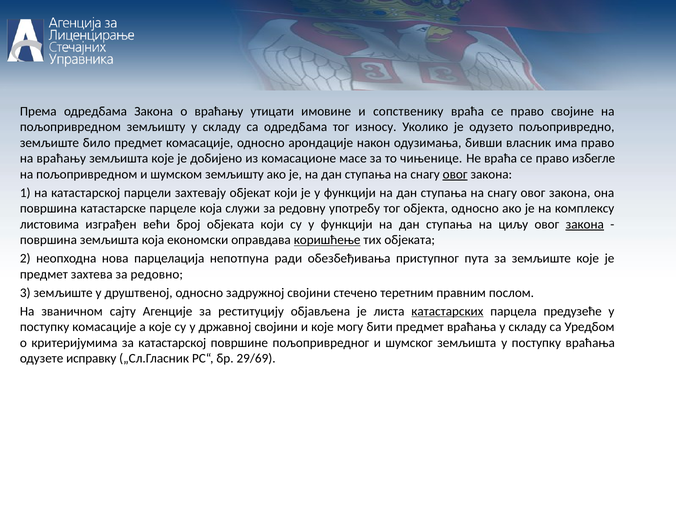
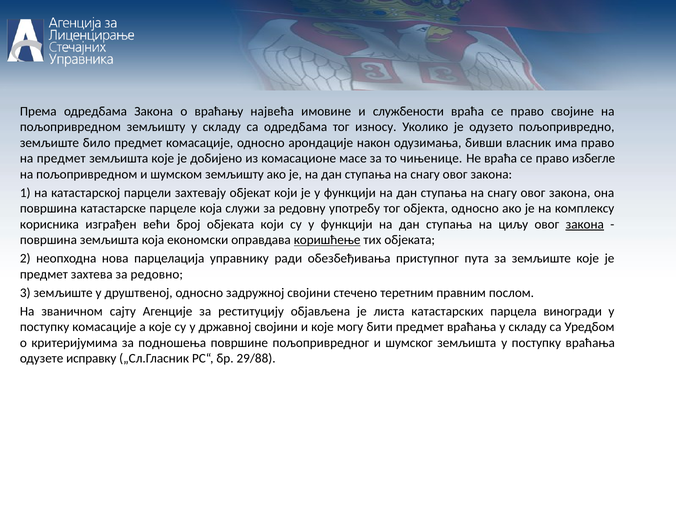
утицати: утицати -> највећа
сопственику: сопственику -> службености
на враћању: враћању -> предмет
овог at (455, 174) underline: present -> none
листовима: листовима -> корисника
непотпуна: непотпуна -> управнику
катастарских underline: present -> none
предузеће: предузеће -> виногради
за катастарској: катастарској -> подношења
29/69: 29/69 -> 29/88
